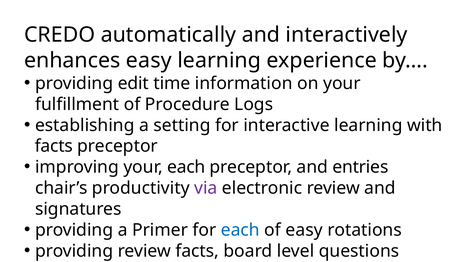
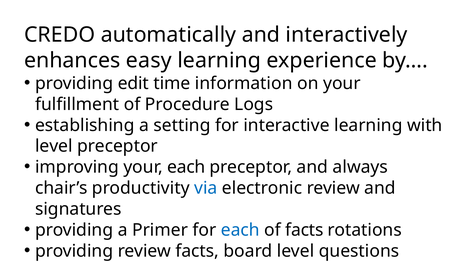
facts at (54, 147): facts -> level
entries: entries -> always
via colour: purple -> blue
of easy: easy -> facts
